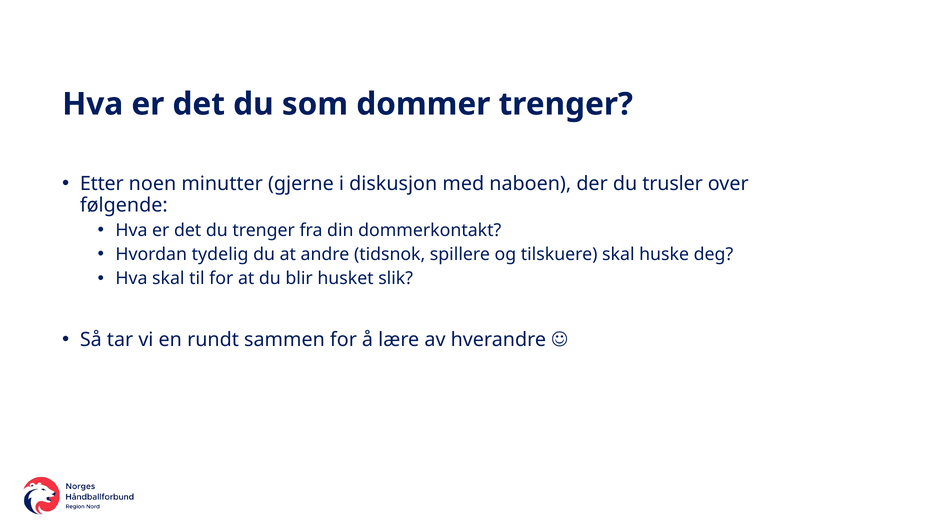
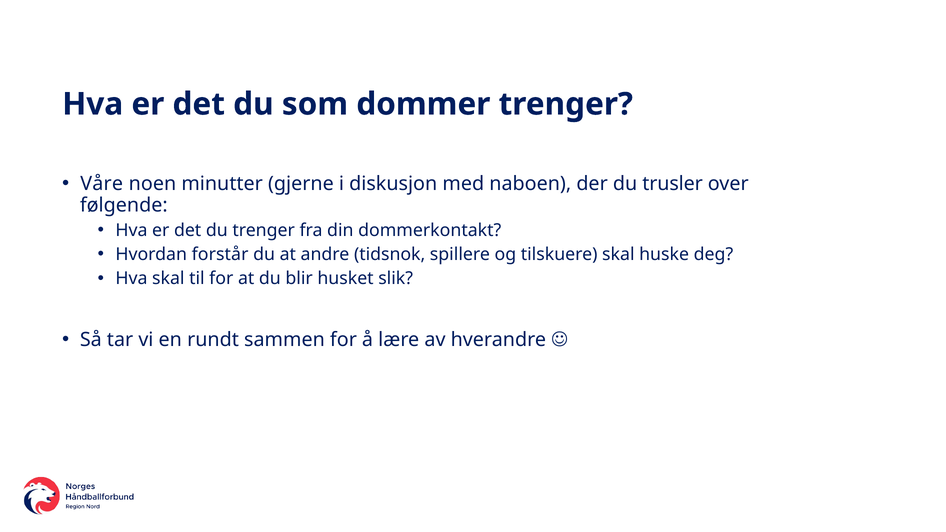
Etter: Etter -> Våre
tydelig: tydelig -> forstår
